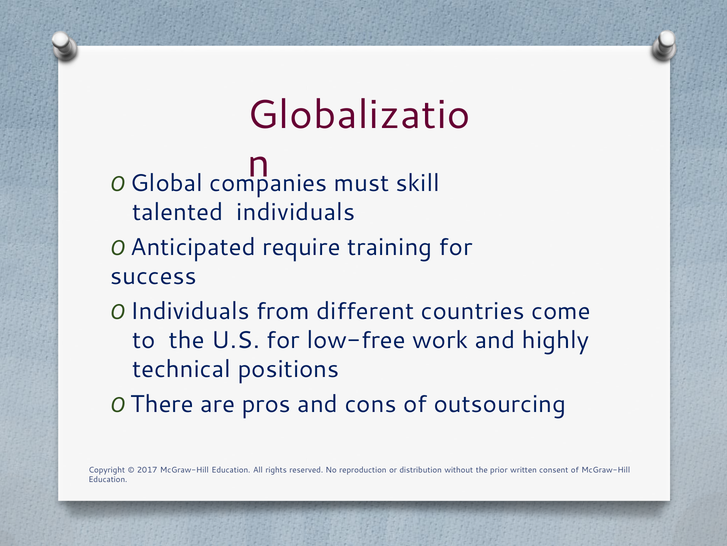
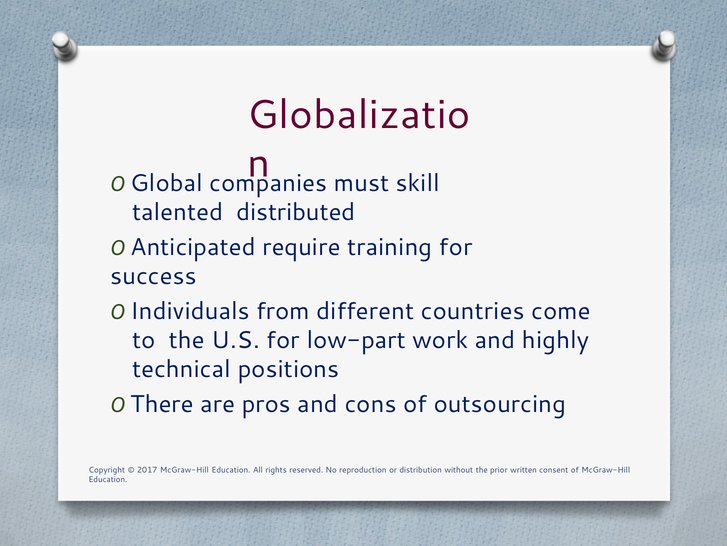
talented individuals: individuals -> distributed
low-free: low-free -> low-part
